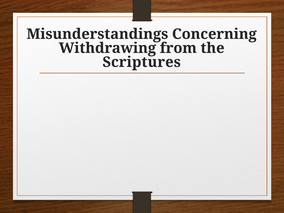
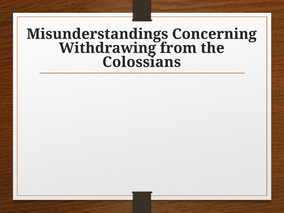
Scriptures: Scriptures -> Colossians
